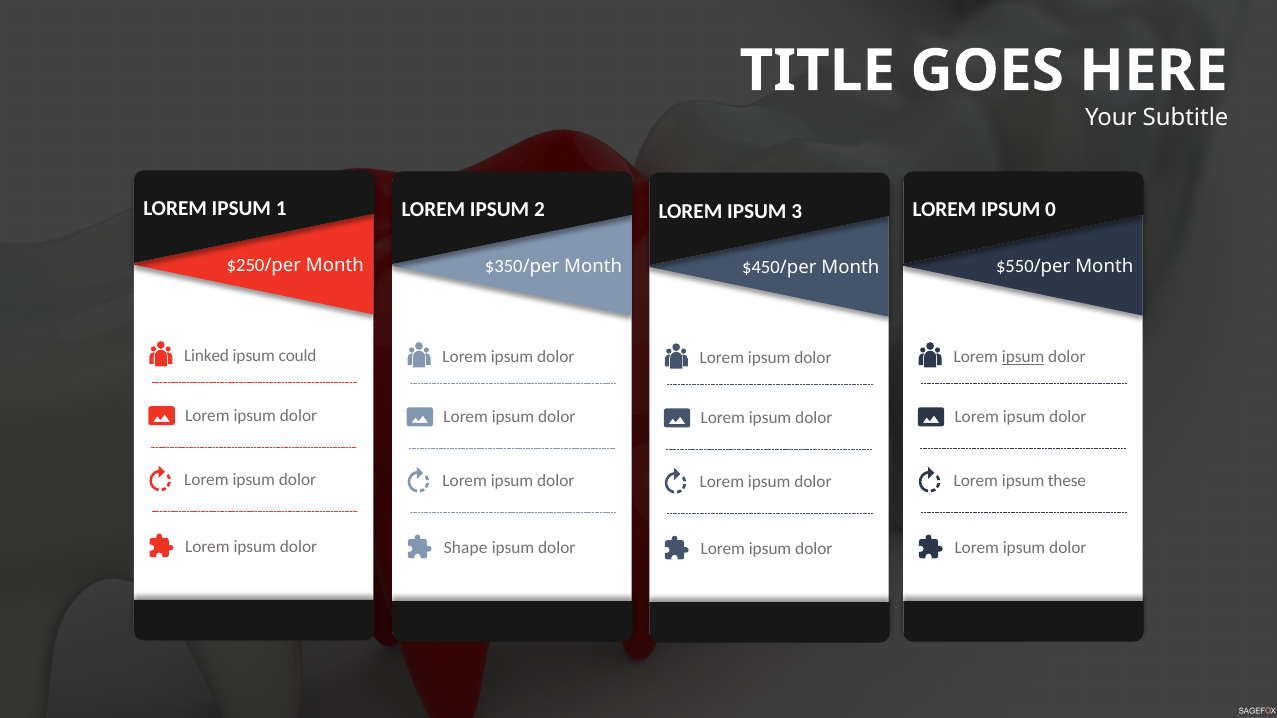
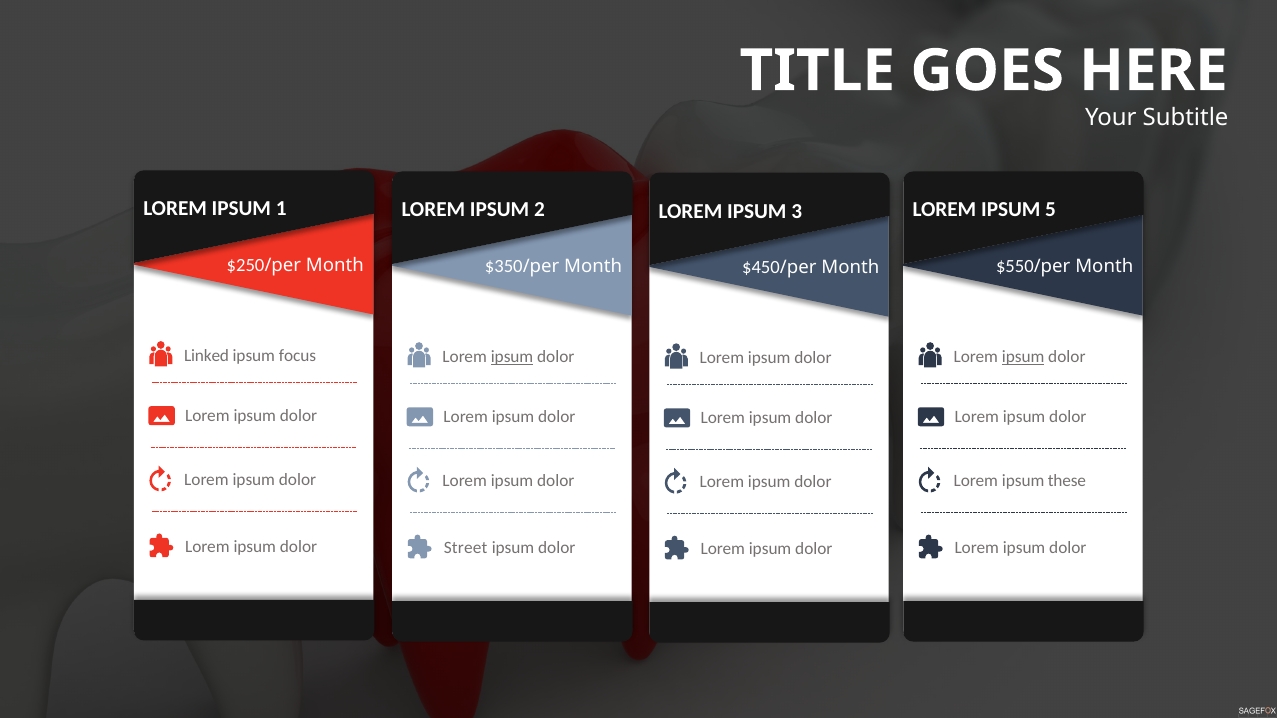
0: 0 -> 5
could: could -> focus
ipsum at (512, 357) underline: none -> present
Shape: Shape -> Street
